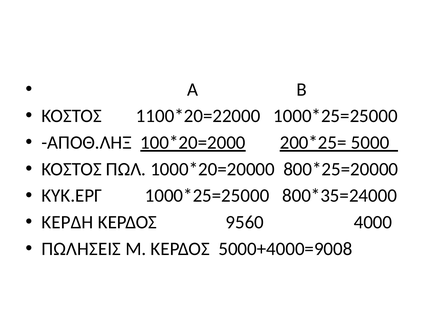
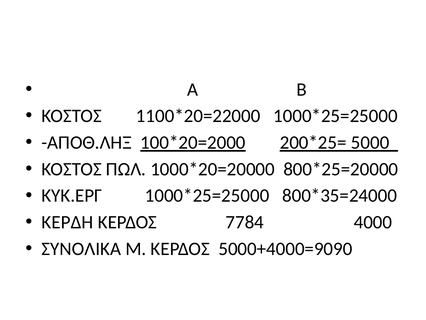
9560: 9560 -> 7784
ΠΩΛΗΣΕΙΣ: ΠΩΛΗΣΕΙΣ -> ΣΥΝΟΛΙΚΑ
5000+4000=9008: 5000+4000=9008 -> 5000+4000=9090
